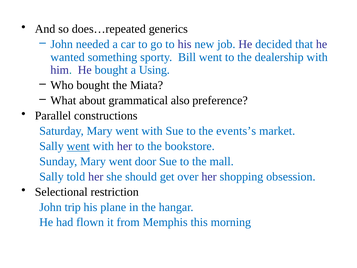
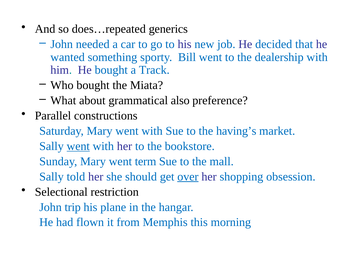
Using: Using -> Track
events’s: events’s -> having’s
door: door -> term
over underline: none -> present
